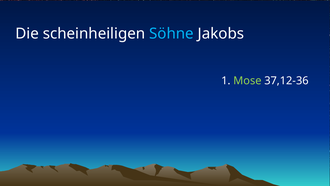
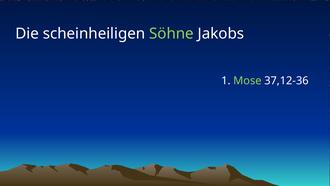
Söhne colour: light blue -> light green
